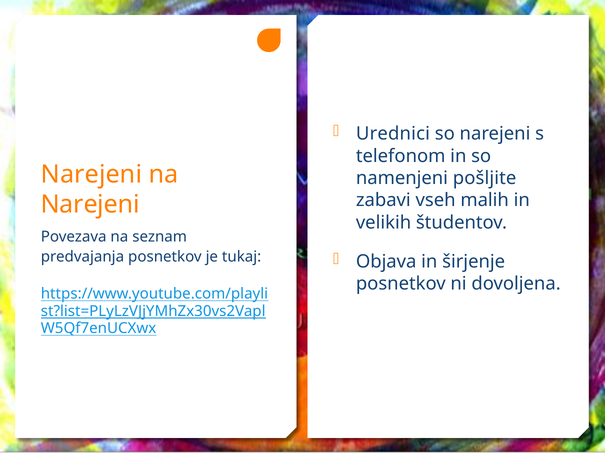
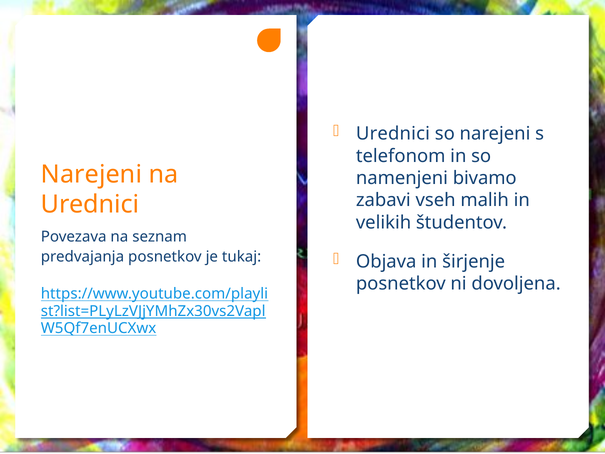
pošljite: pošljite -> bivamo
Narejeni at (90, 205): Narejeni -> Urednici
